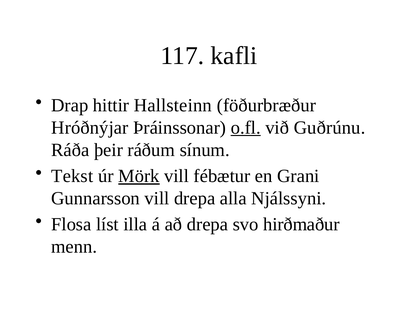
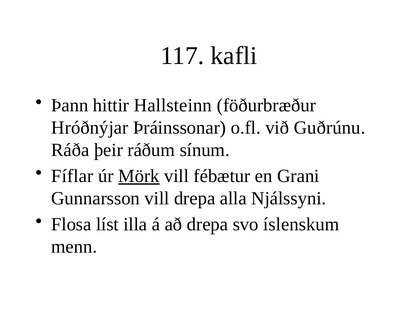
Drap: Drap -> Þann
o.fl underline: present -> none
Tekst: Tekst -> Fíflar
hirðmaður: hirðmaður -> íslenskum
